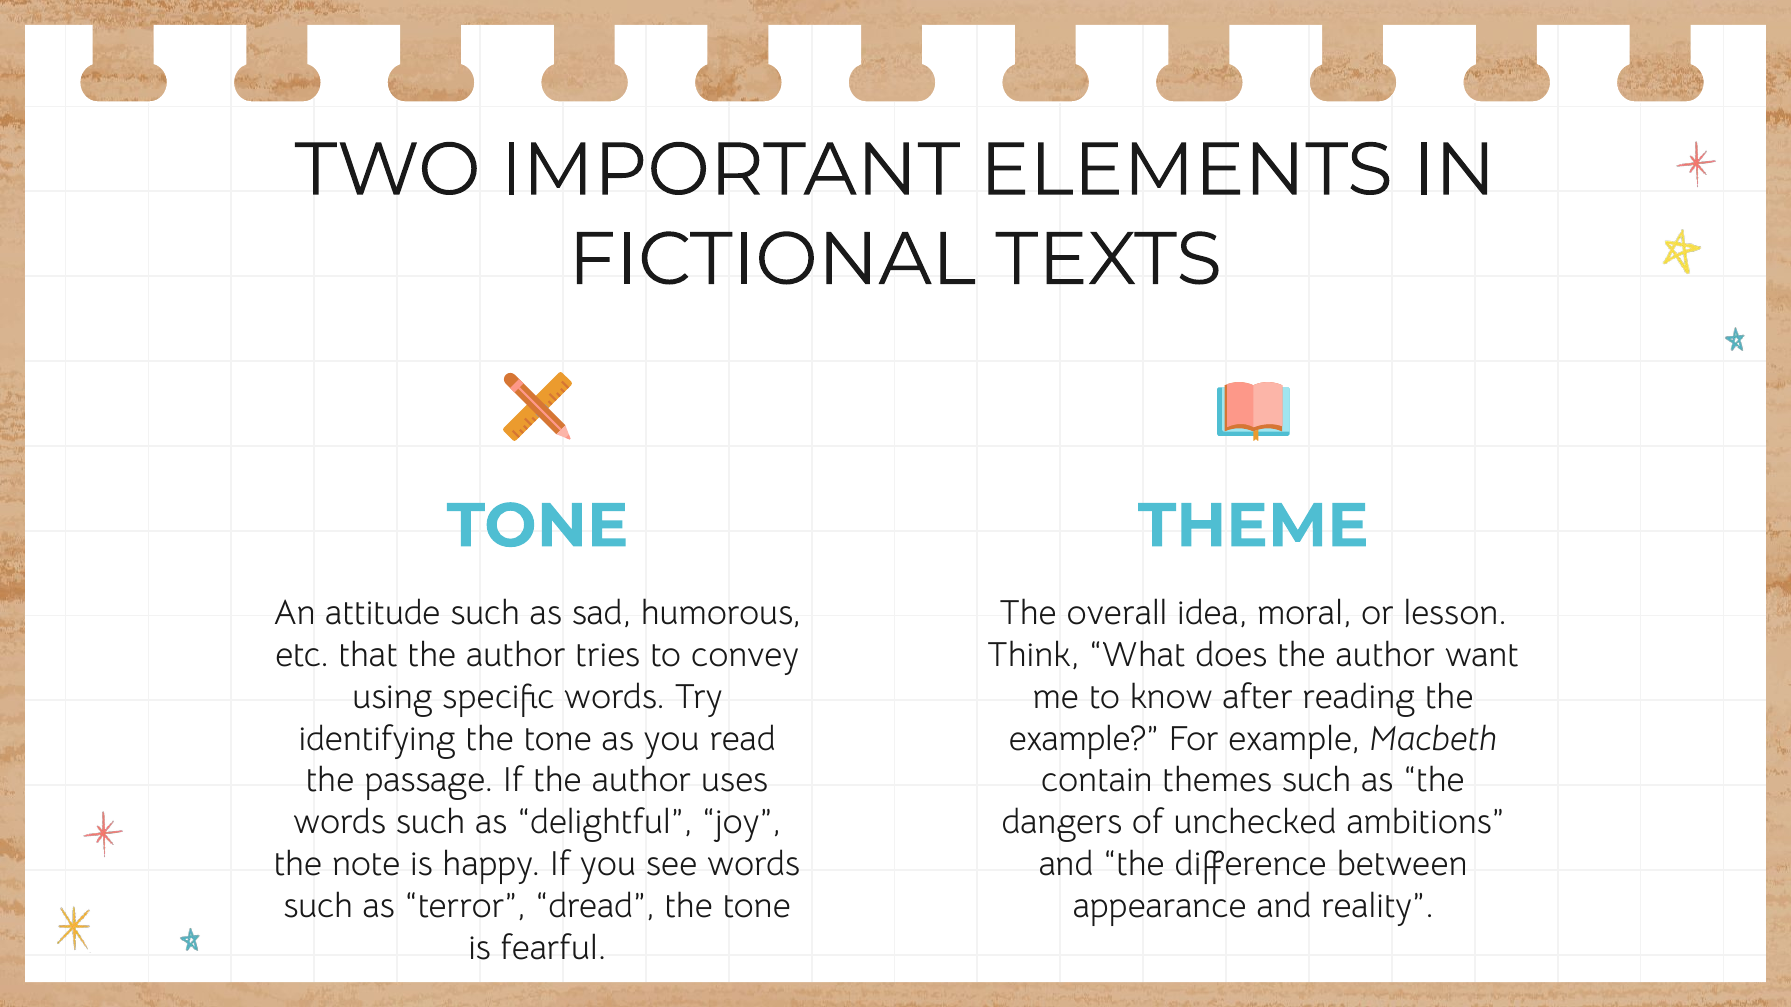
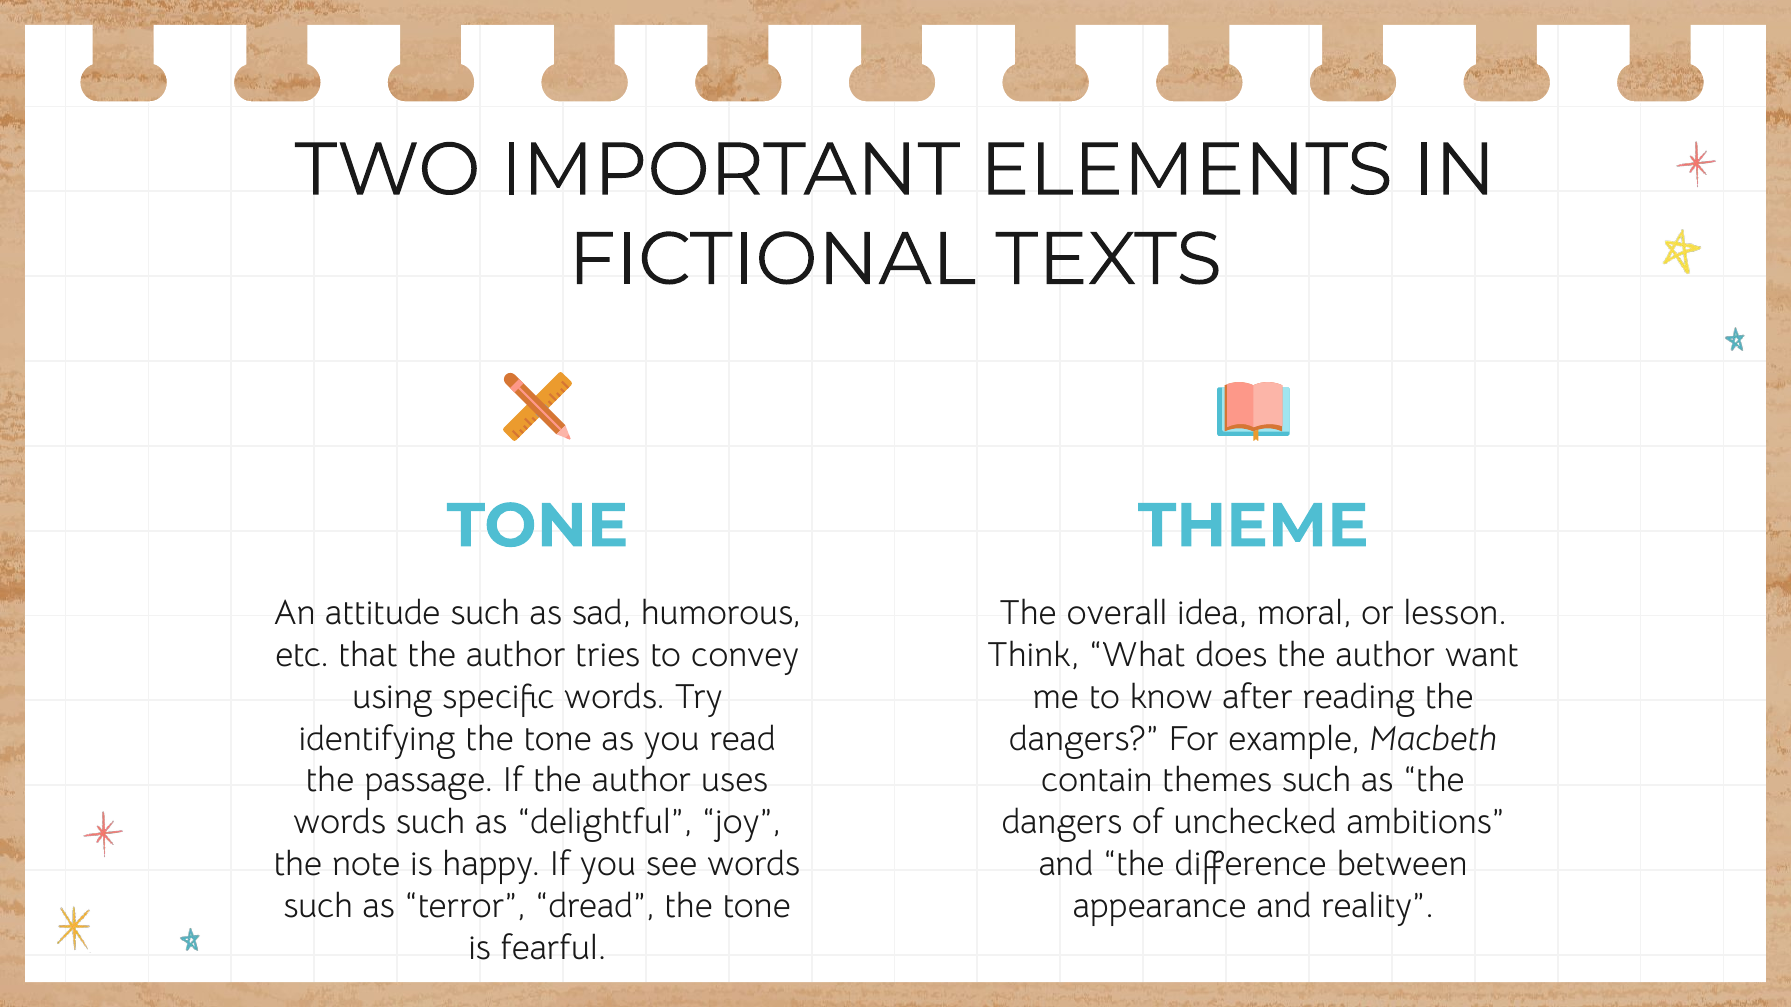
example at (1084, 739): example -> dangers
